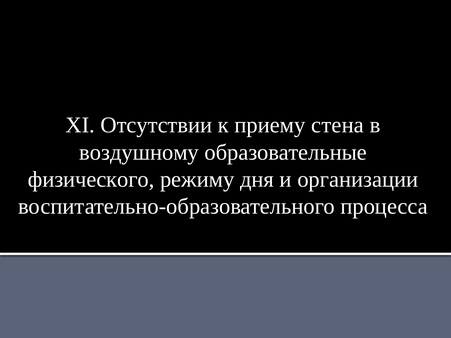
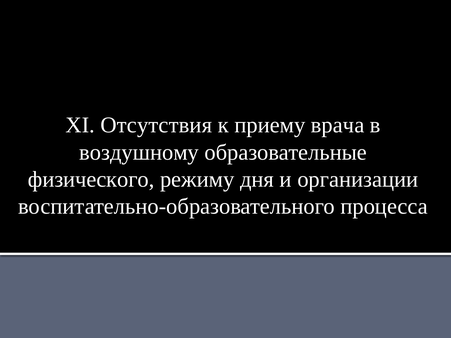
Отсутствии: Отсутствии -> Отсутствия
стена: стена -> врача
